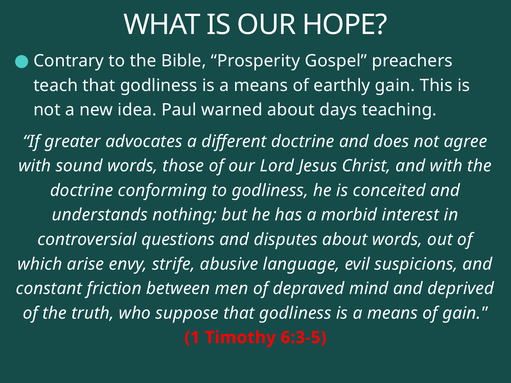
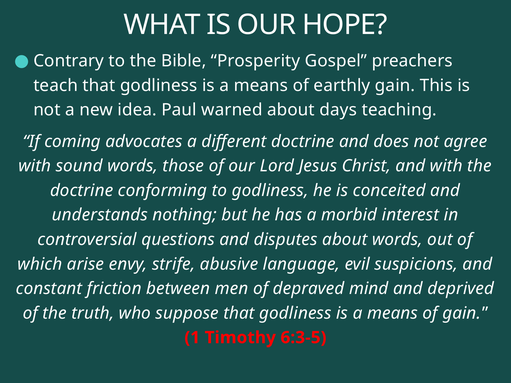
greater: greater -> coming
